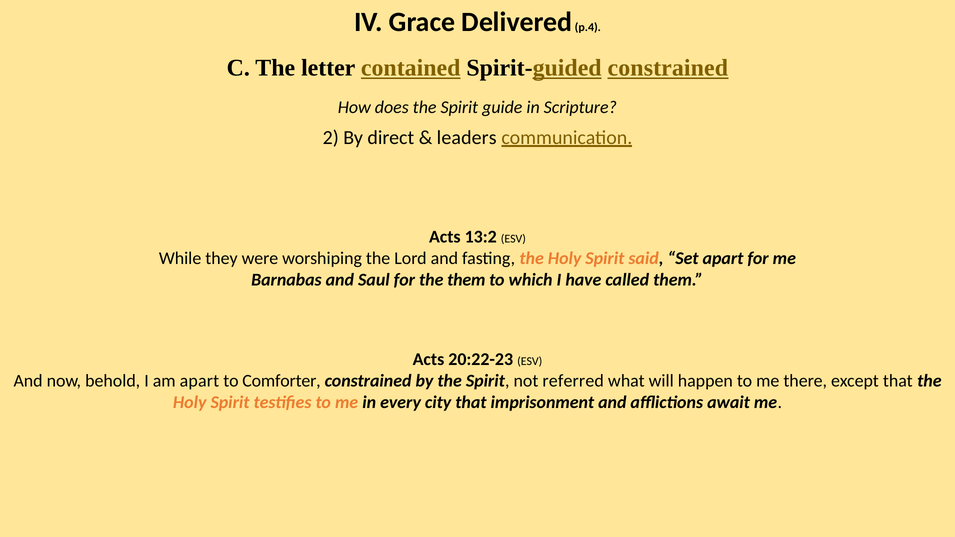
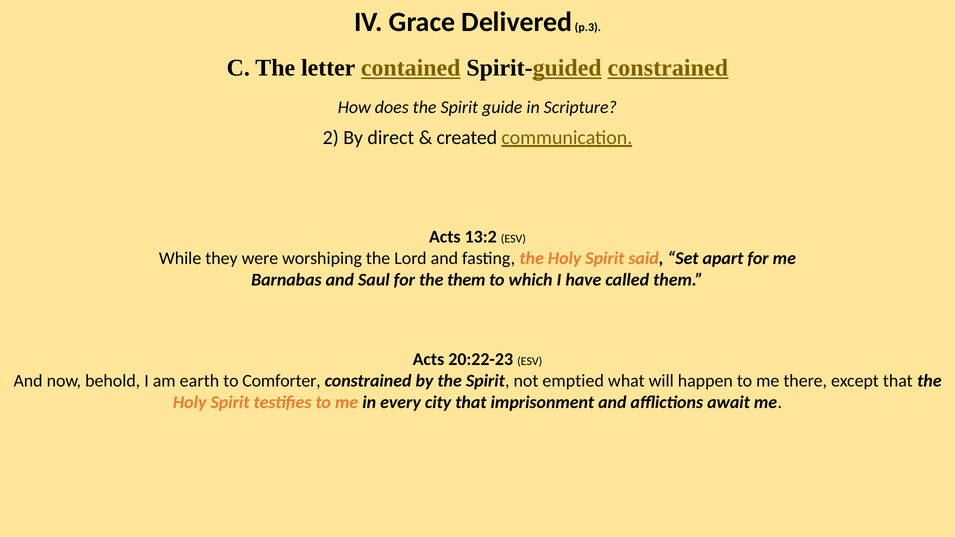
p.4: p.4 -> p.3
leaders: leaders -> created
am apart: apart -> earth
referred: referred -> emptied
